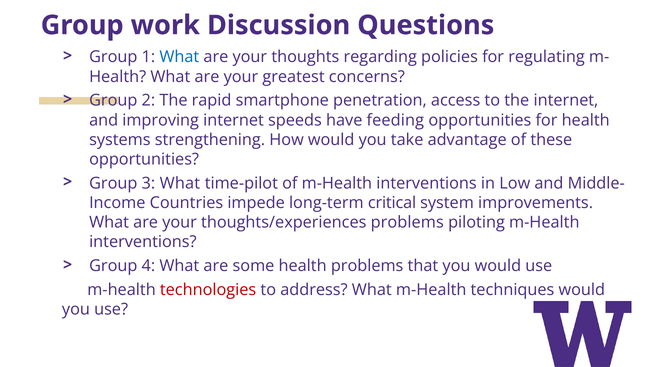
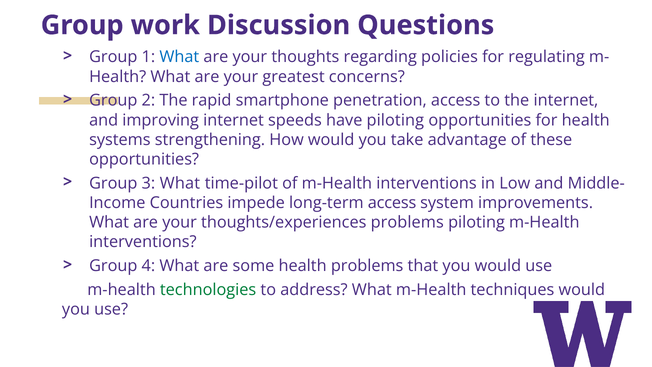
have feeding: feeding -> piloting
long-term critical: critical -> access
technologies colour: red -> green
